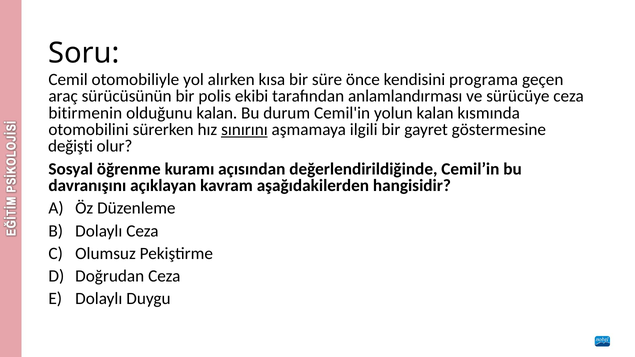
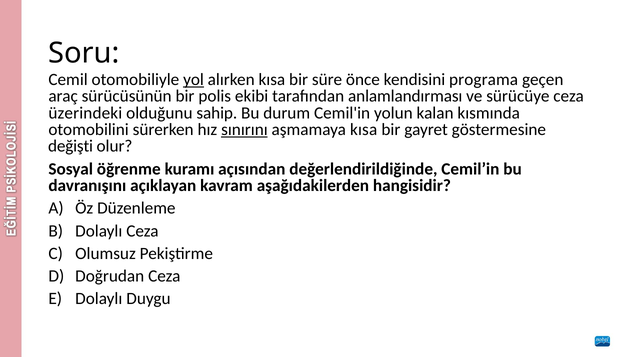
yol underline: none -> present
bitirmenin: bitirmenin -> üzerindeki
olduğunu kalan: kalan -> sahip
aşmamaya ilgili: ilgili -> kısa
